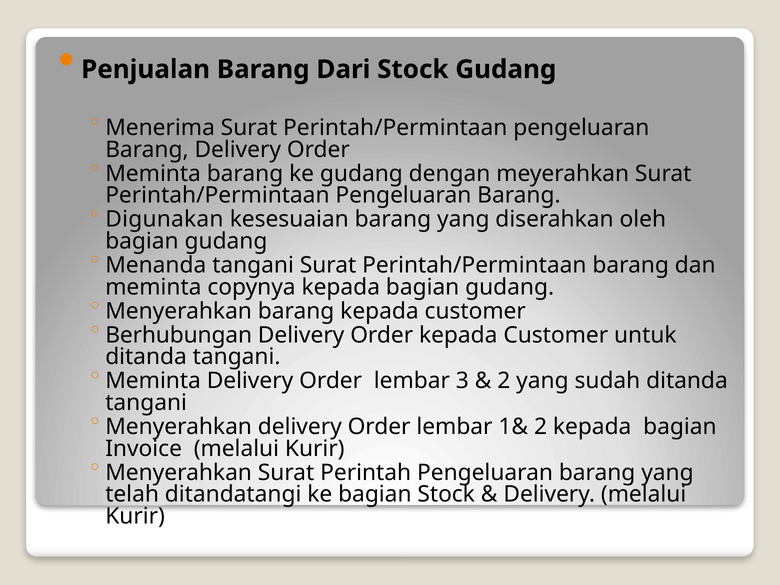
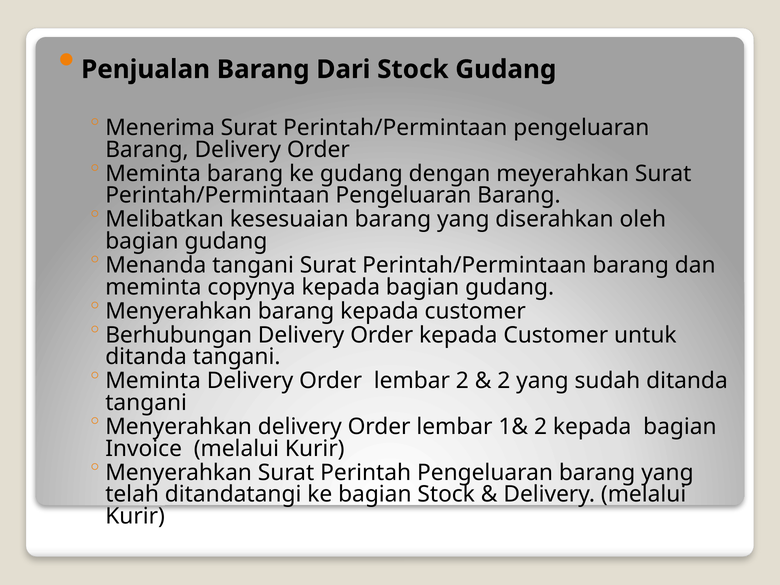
Digunakan: Digunakan -> Melibatkan
lembar 3: 3 -> 2
